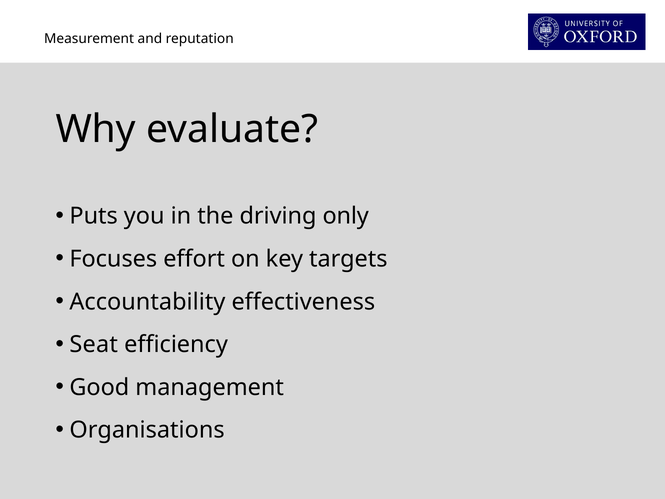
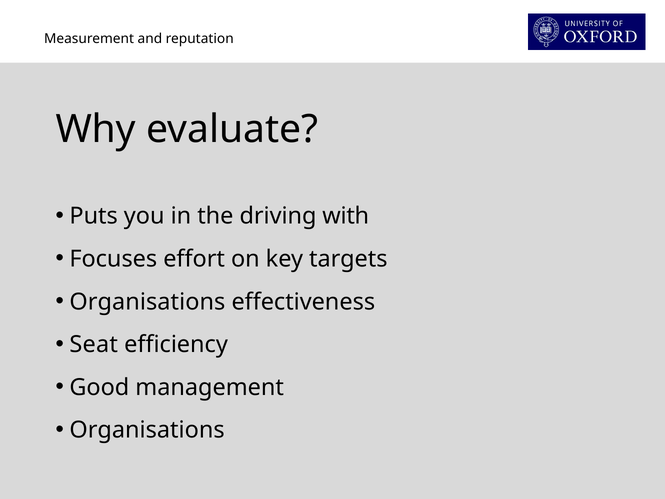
only: only -> with
Accountability at (147, 302): Accountability -> Organisations
